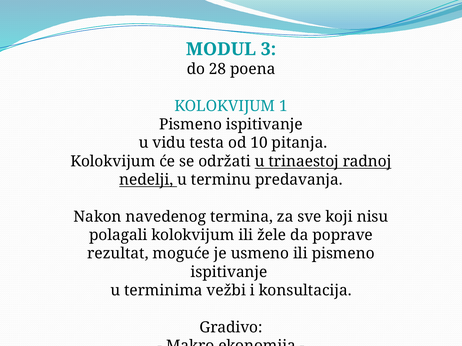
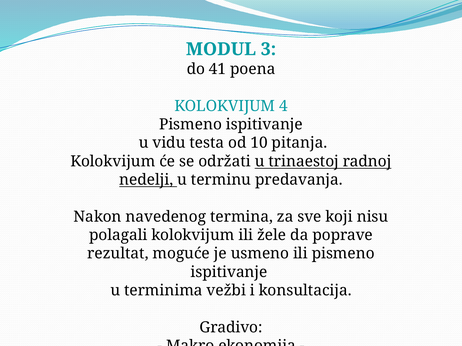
28: 28 -> 41
1: 1 -> 4
